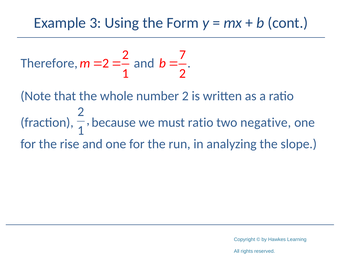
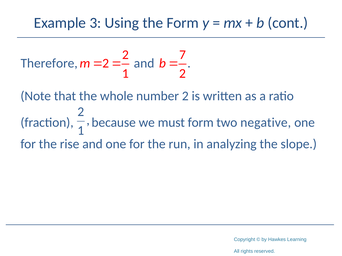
must ratio: ratio -> form
